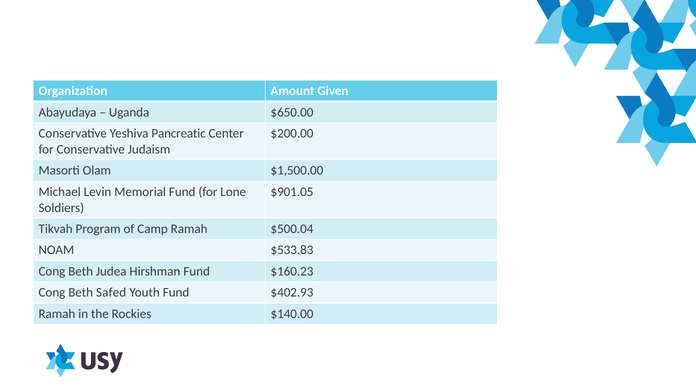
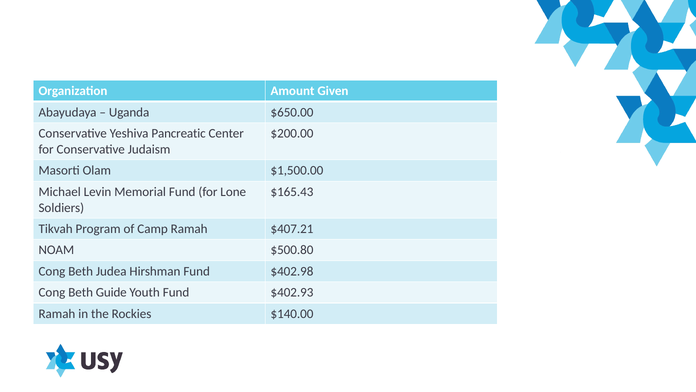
$901.05: $901.05 -> $165.43
$500.04: $500.04 -> $407.21
$533.83: $533.83 -> $500.80
$160.23: $160.23 -> $402.98
Safed: Safed -> Guide
